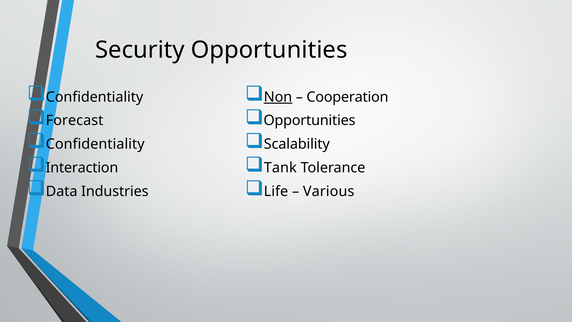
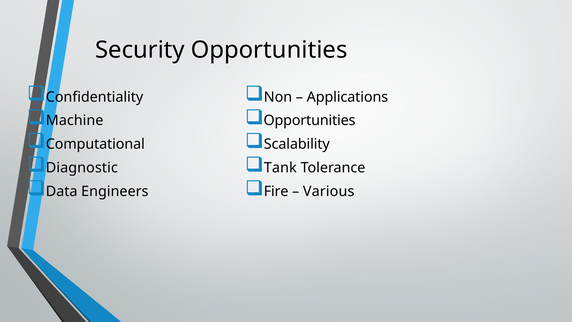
Non underline: present -> none
Cooperation: Cooperation -> Applications
Forecast: Forecast -> Machine
Confidentiality at (95, 144): Confidentiality -> Computational
Interaction: Interaction -> Diagnostic
Industries: Industries -> Engineers
Life: Life -> Fire
